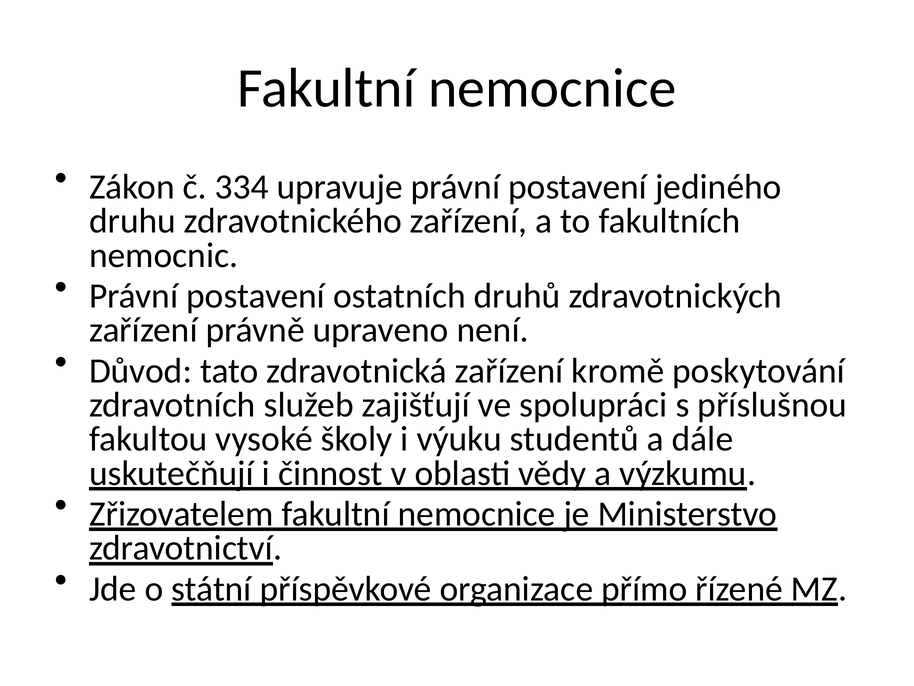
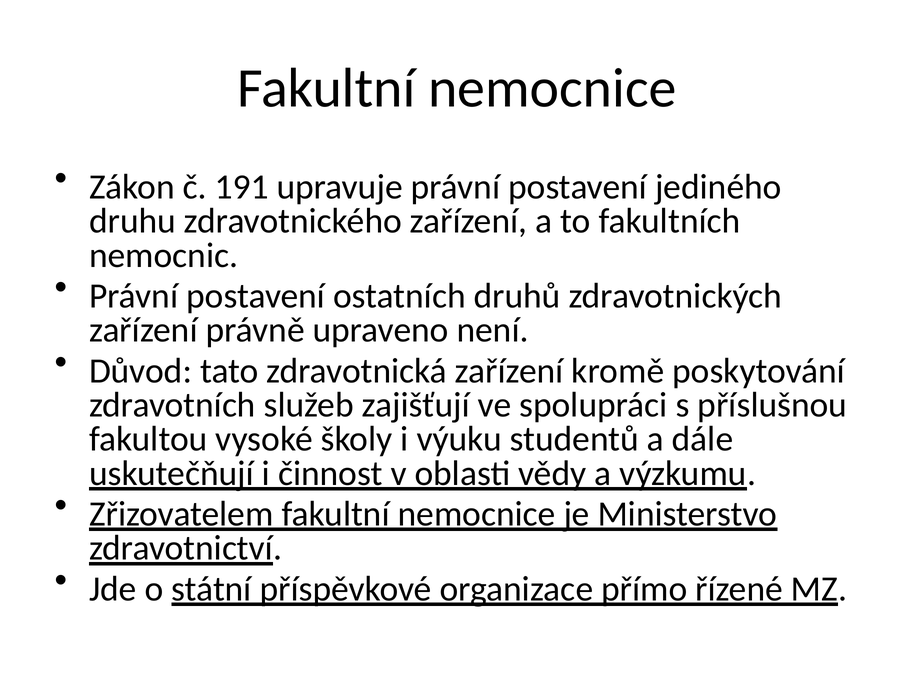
334: 334 -> 191
